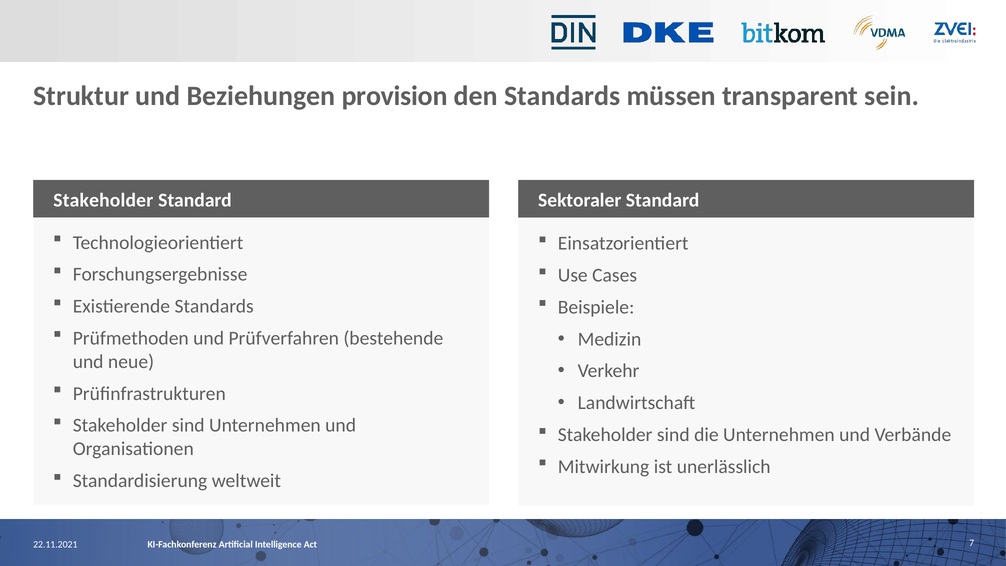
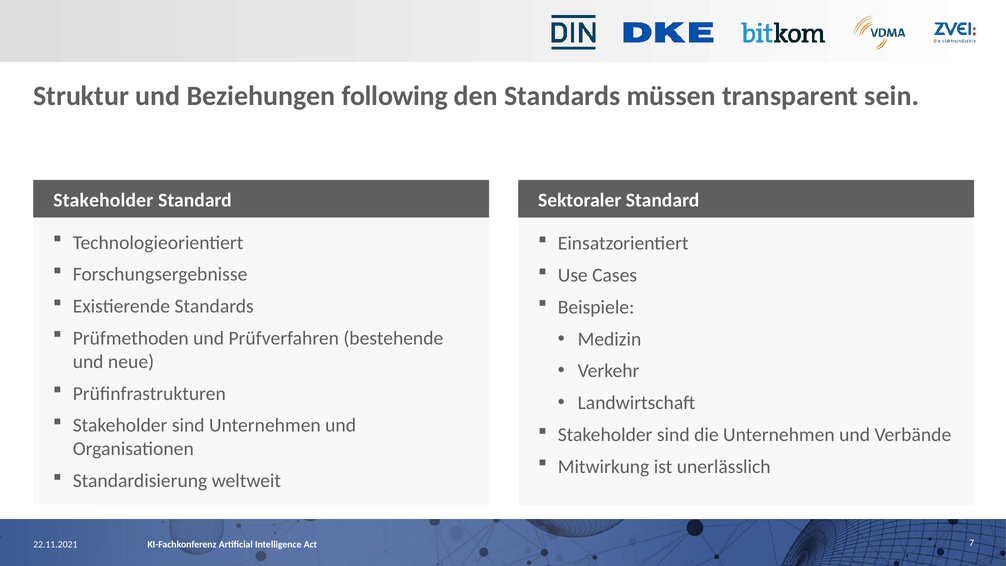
provision: provision -> following
